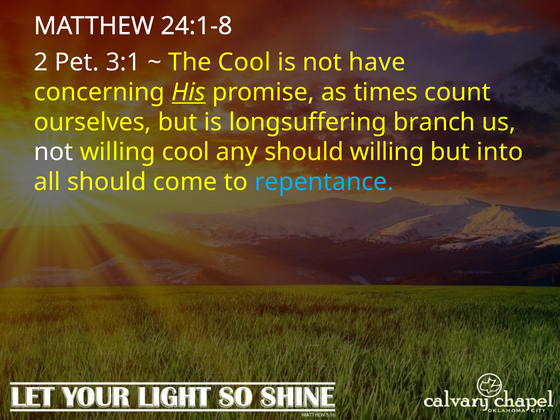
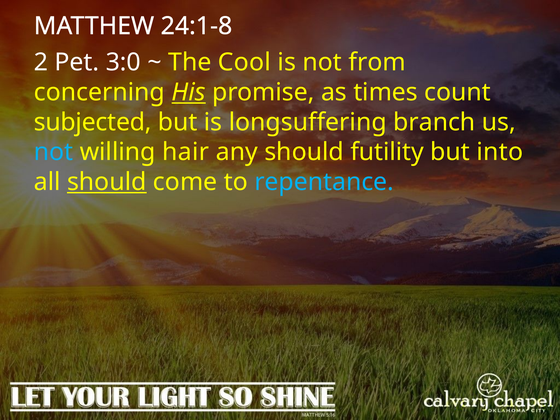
3:1: 3:1 -> 3:0
have: have -> from
ourselves: ourselves -> subjected
not at (53, 152) colour: white -> light blue
willing cool: cool -> hair
should willing: willing -> futility
should at (107, 182) underline: none -> present
